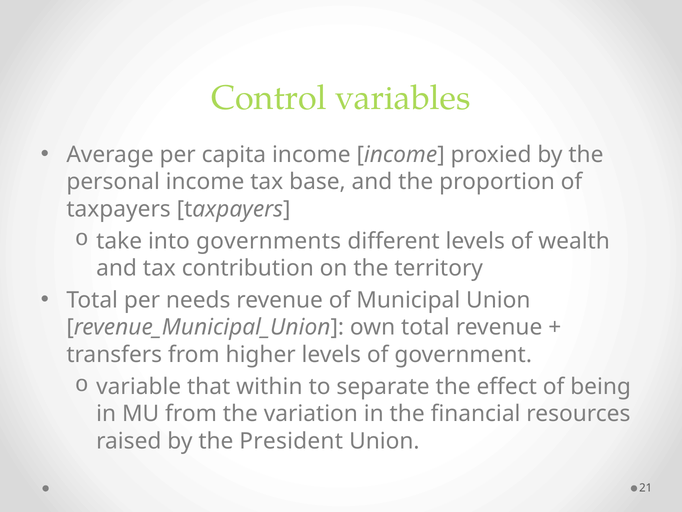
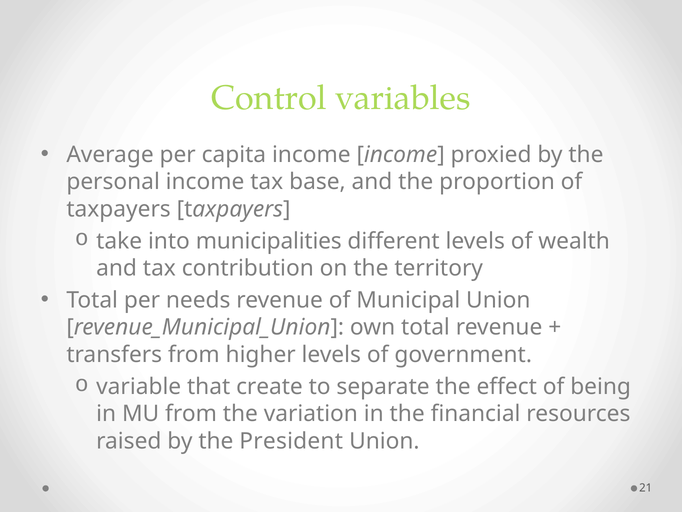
governments: governments -> municipalities
within: within -> create
